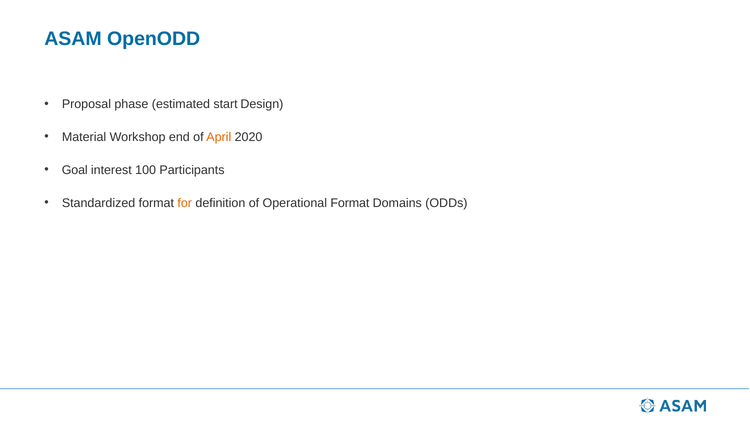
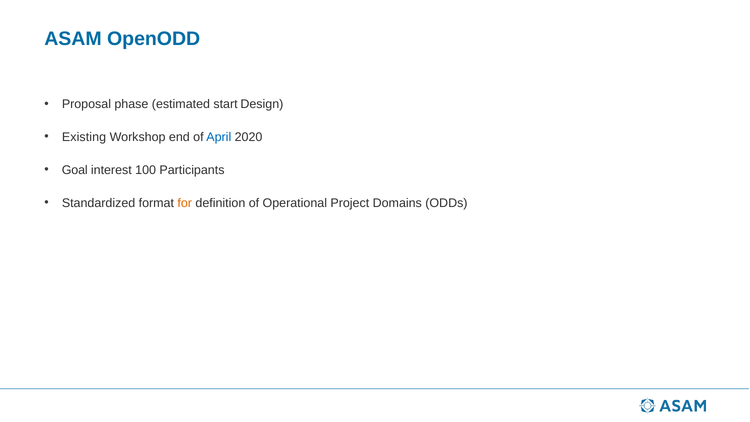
Material: Material -> Existing
April colour: orange -> blue
Operational Format: Format -> Project
